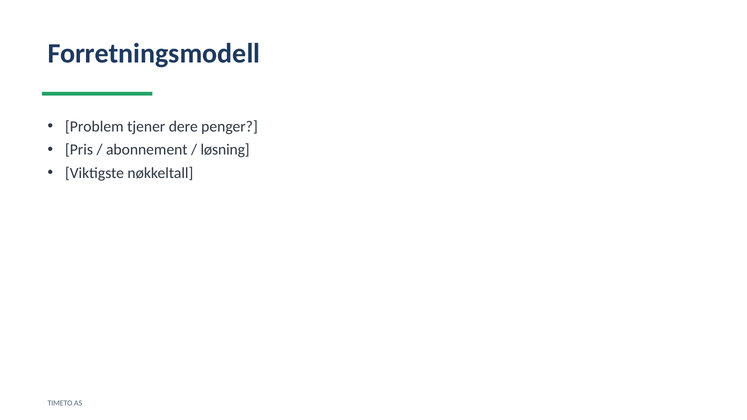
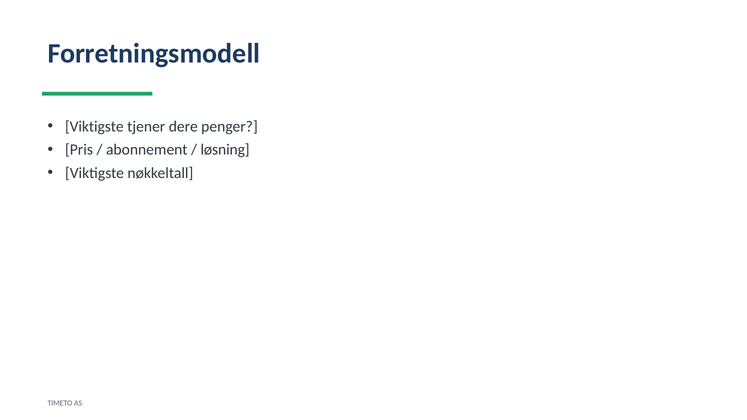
Problem at (94, 127): Problem -> Viktigste
